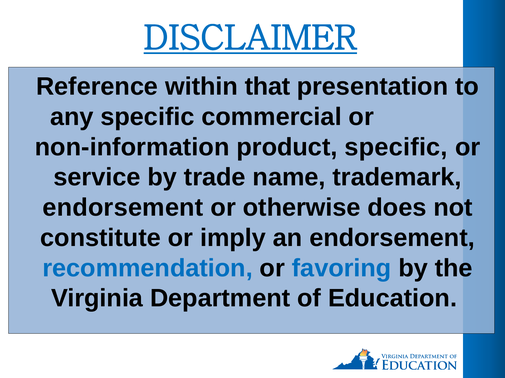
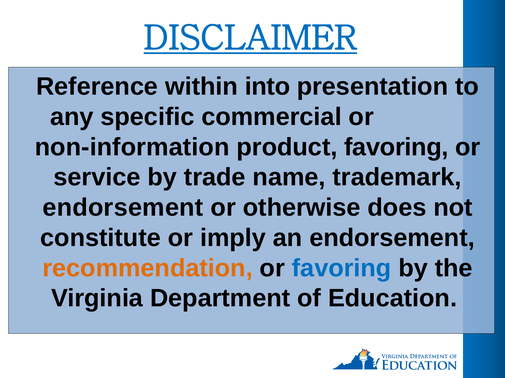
that: that -> into
product specific: specific -> favoring
recommendation colour: blue -> orange
